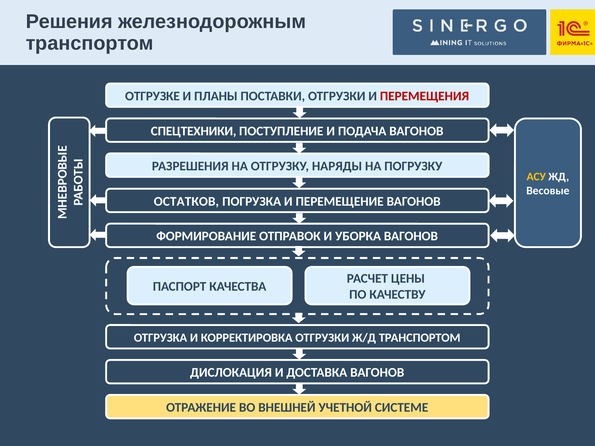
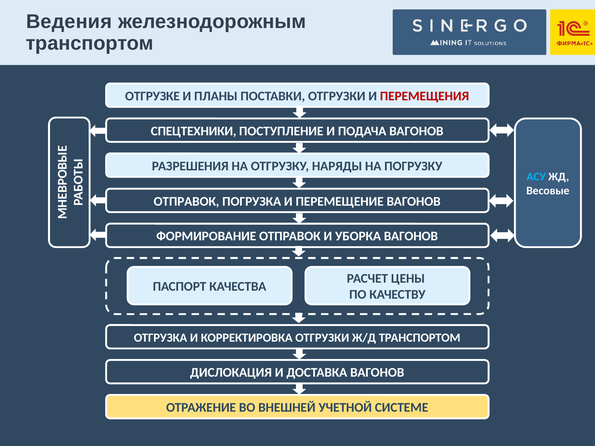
Решения: Решения -> Ведения
АСУ colour: yellow -> light blue
ОСТАТКОВ at (186, 201): ОСТАТКОВ -> ОТПРАВОК
